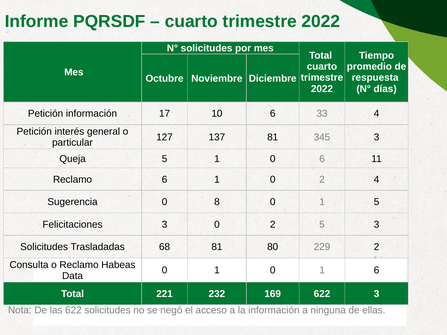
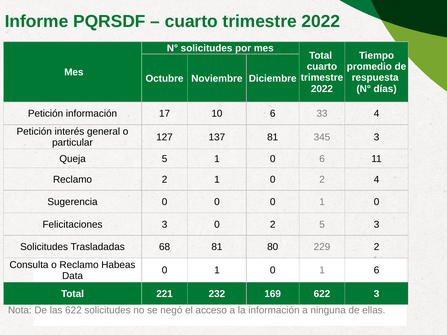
Reclamo 6: 6 -> 2
Sugerencia 0 8: 8 -> 0
5 at (377, 202): 5 -> 0
